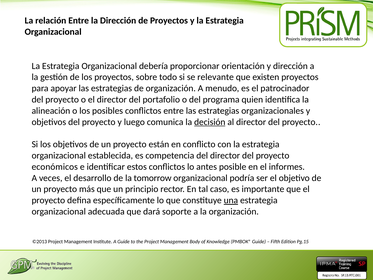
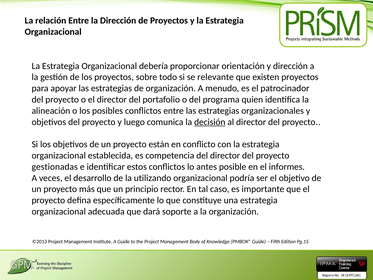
económicos: económicos -> gestionadas
tomorrow: tomorrow -> utilizando
una underline: present -> none
